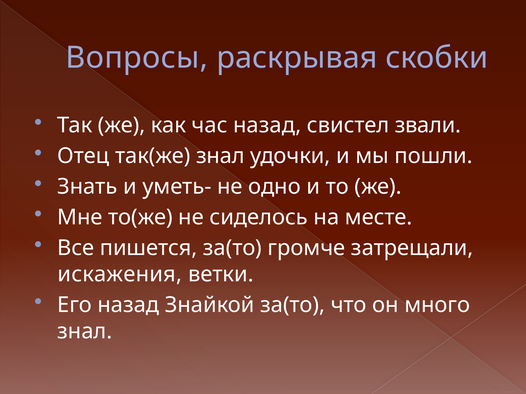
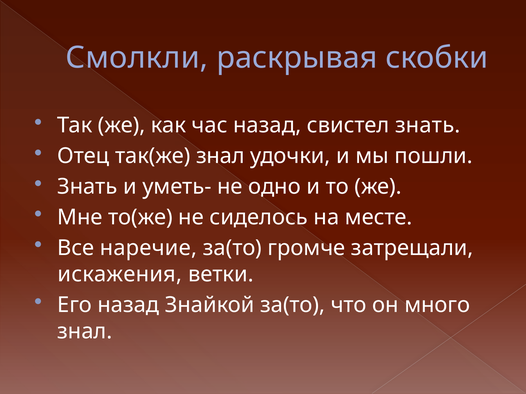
Вопросы: Вопросы -> Смолкли
свистел звали: звали -> знать
пишется: пишется -> наречие
